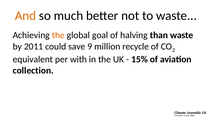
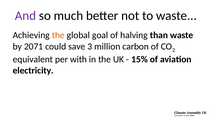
And colour: orange -> purple
2011: 2011 -> 2071
9: 9 -> 3
recycle: recycle -> carbon
collection: collection -> electricity
